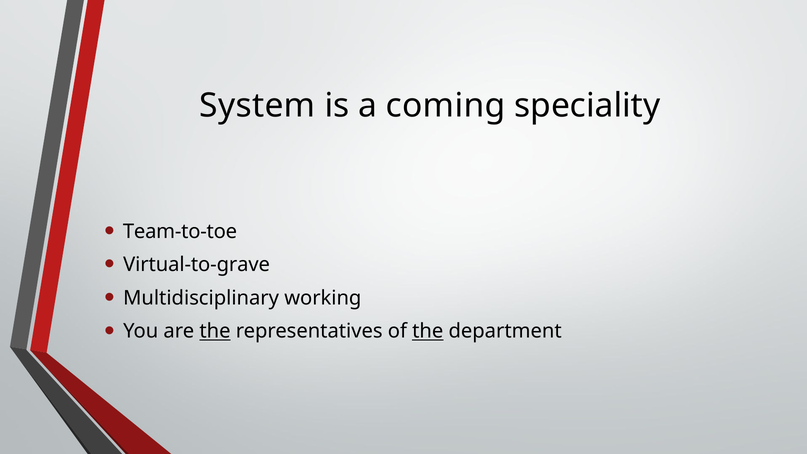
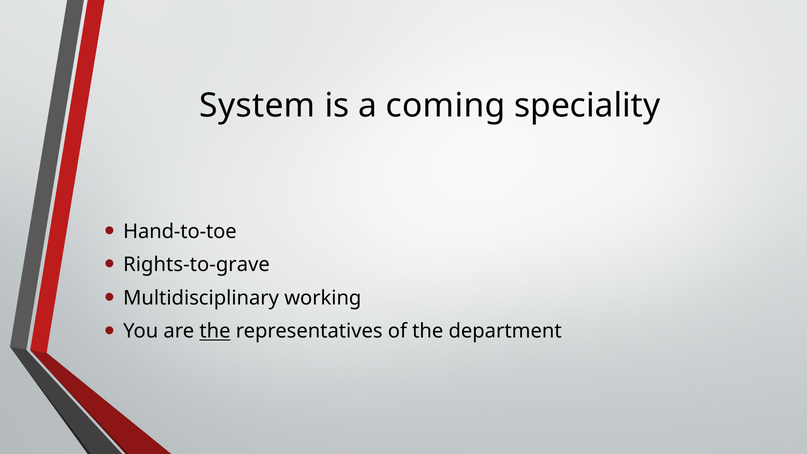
Team-to-toe: Team-to-toe -> Hand-to-toe
Virtual-to-grave: Virtual-to-grave -> Rights-to-grave
the at (428, 331) underline: present -> none
